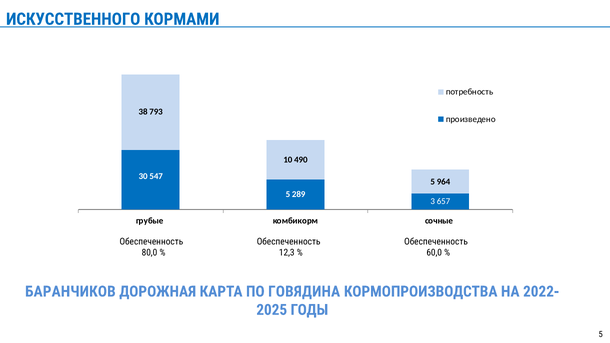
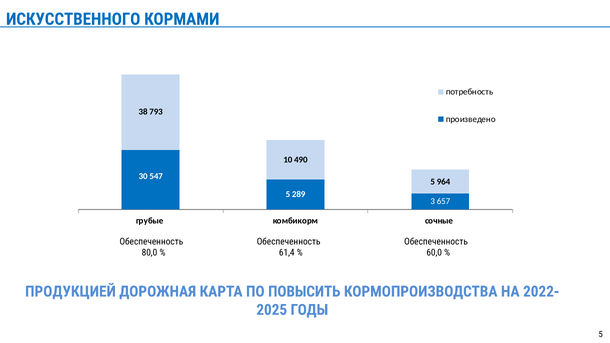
12,3: 12,3 -> 61,4
БАРАНЧИКОВ: БАРАНЧИКОВ -> ПРОДУКЦИЕЙ
ГОВЯДИНА: ГОВЯДИНА -> ПОВЫСИТЬ
